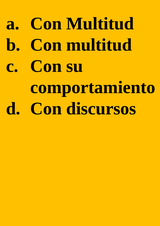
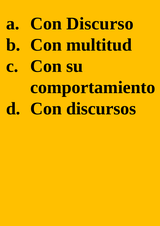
Multitud at (100, 24): Multitud -> Discurso
